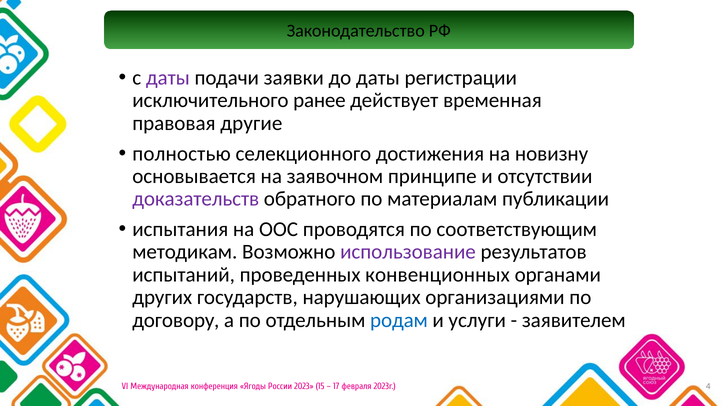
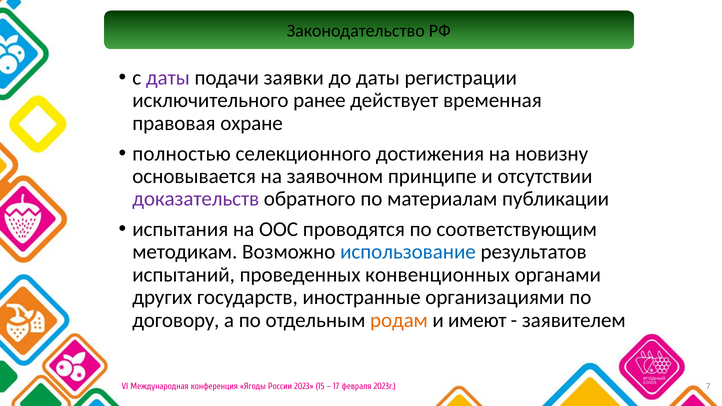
другие: другие -> охране
использование colour: purple -> blue
нарушающих: нарушающих -> иностранные
родам colour: blue -> orange
услуги: услуги -> имеют
4: 4 -> 7
